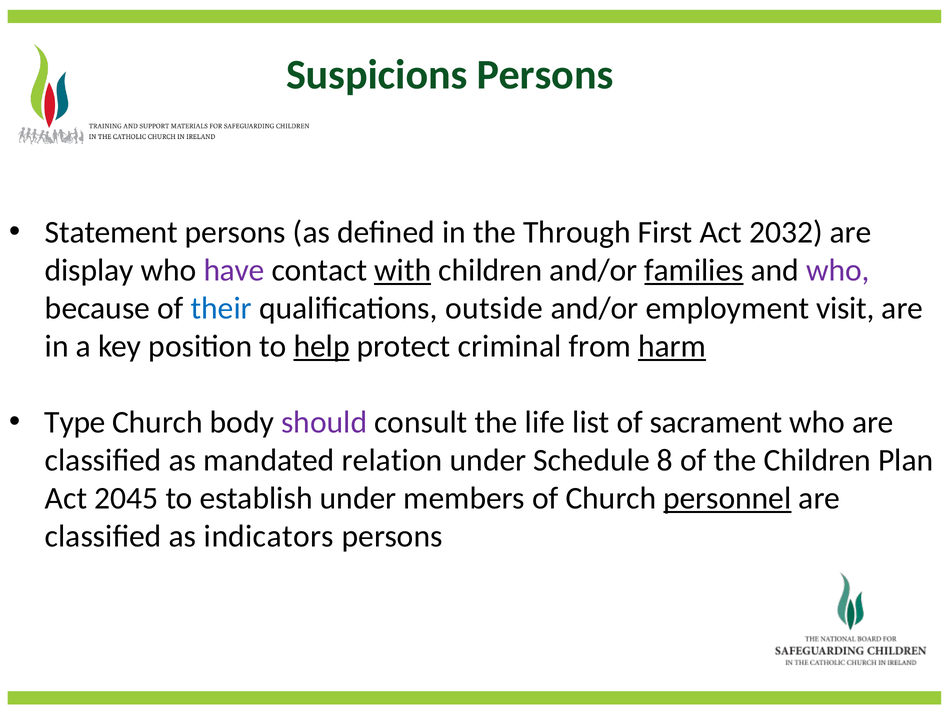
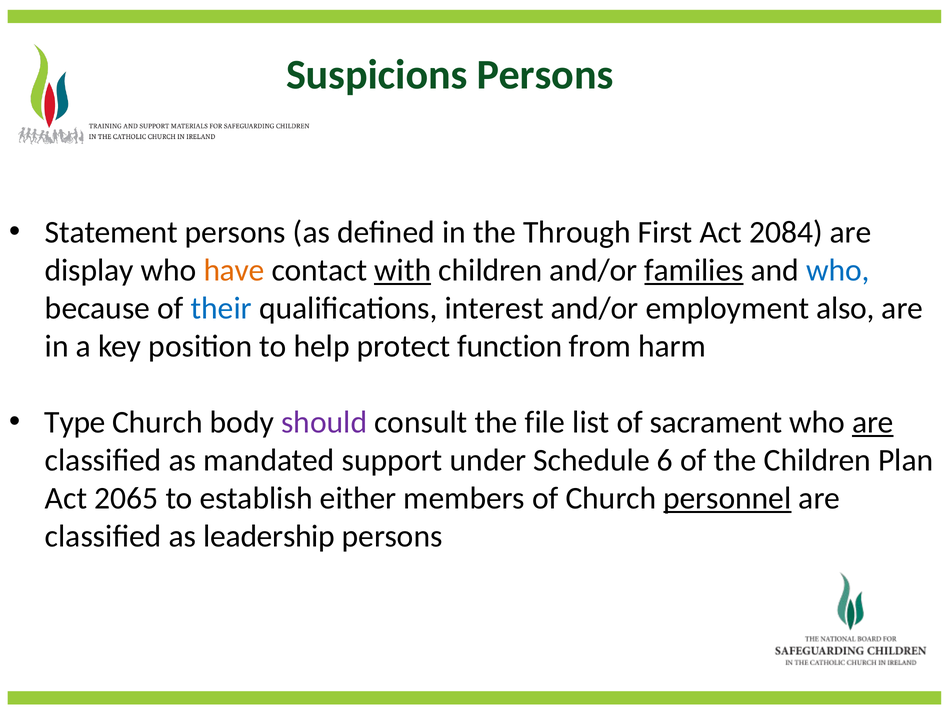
2032: 2032 -> 2084
have colour: purple -> orange
who at (838, 270) colour: purple -> blue
outside: outside -> interest
visit: visit -> also
help underline: present -> none
criminal: criminal -> function
harm underline: present -> none
life: life -> file
are at (873, 422) underline: none -> present
relation: relation -> support
8: 8 -> 6
2045: 2045 -> 2065
establish under: under -> either
indicators: indicators -> leadership
